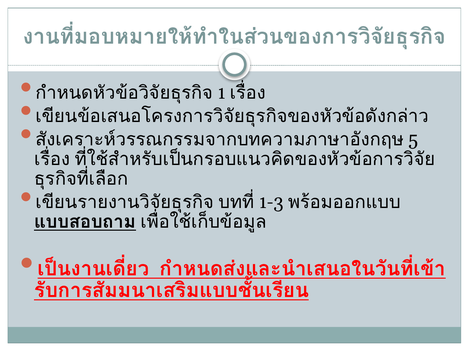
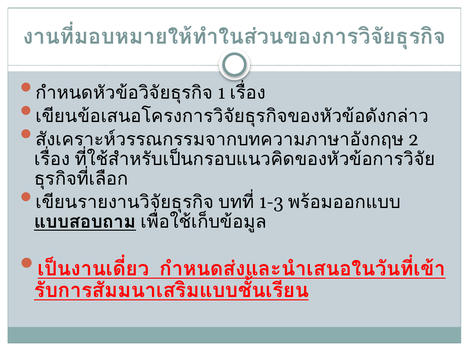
5: 5 -> 2
